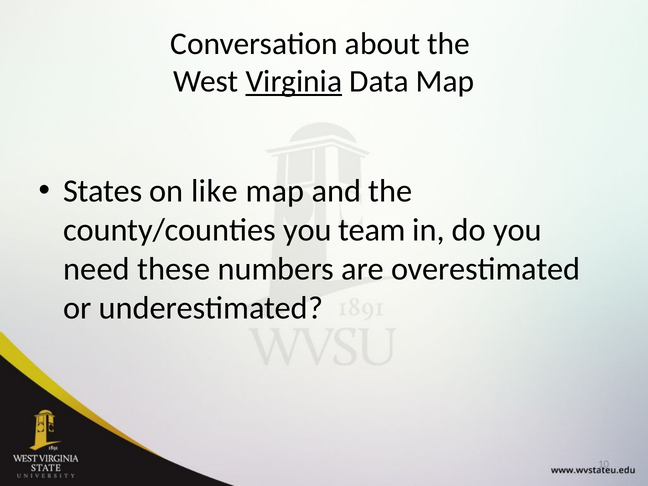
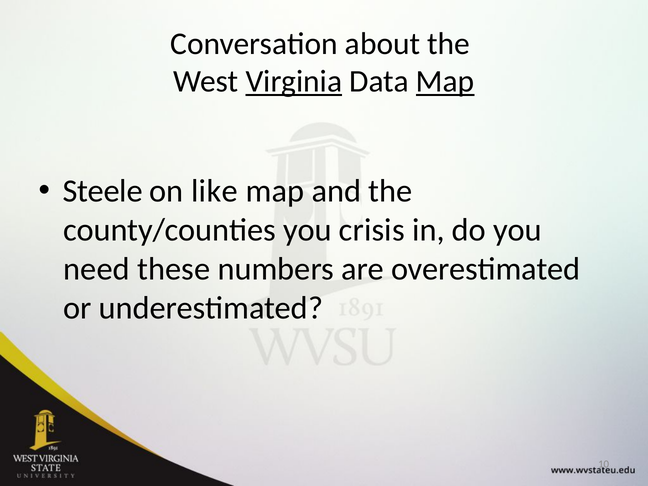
Map at (445, 82) underline: none -> present
States: States -> Steele
team: team -> crisis
